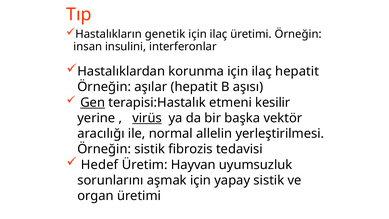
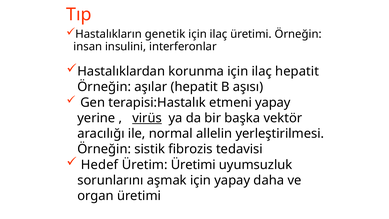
Gen underline: present -> none
etmeni kesilir: kesilir -> yapay
Üretim Hayvan: Hayvan -> Üretimi
yapay sistik: sistik -> daha
